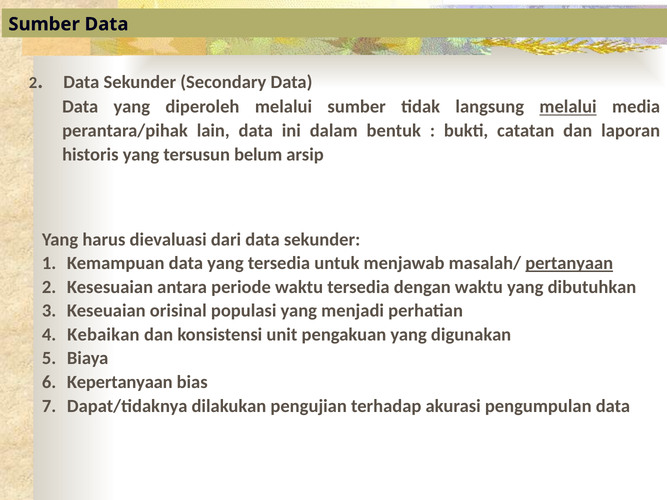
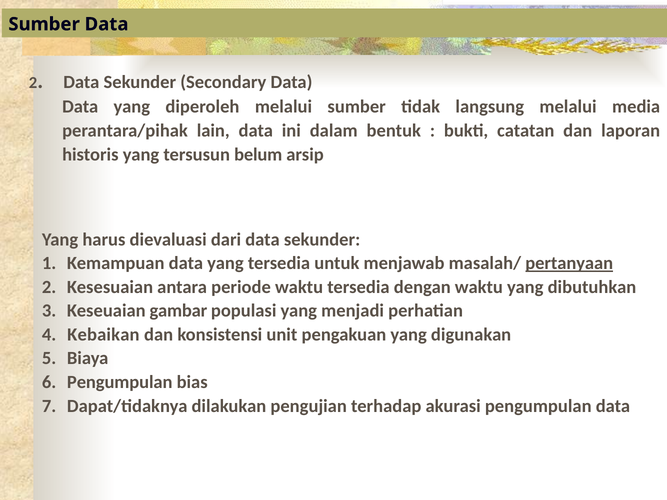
melalui at (568, 107) underline: present -> none
orisinal: orisinal -> gambar
Kepertanyaan at (120, 382): Kepertanyaan -> Pengumpulan
